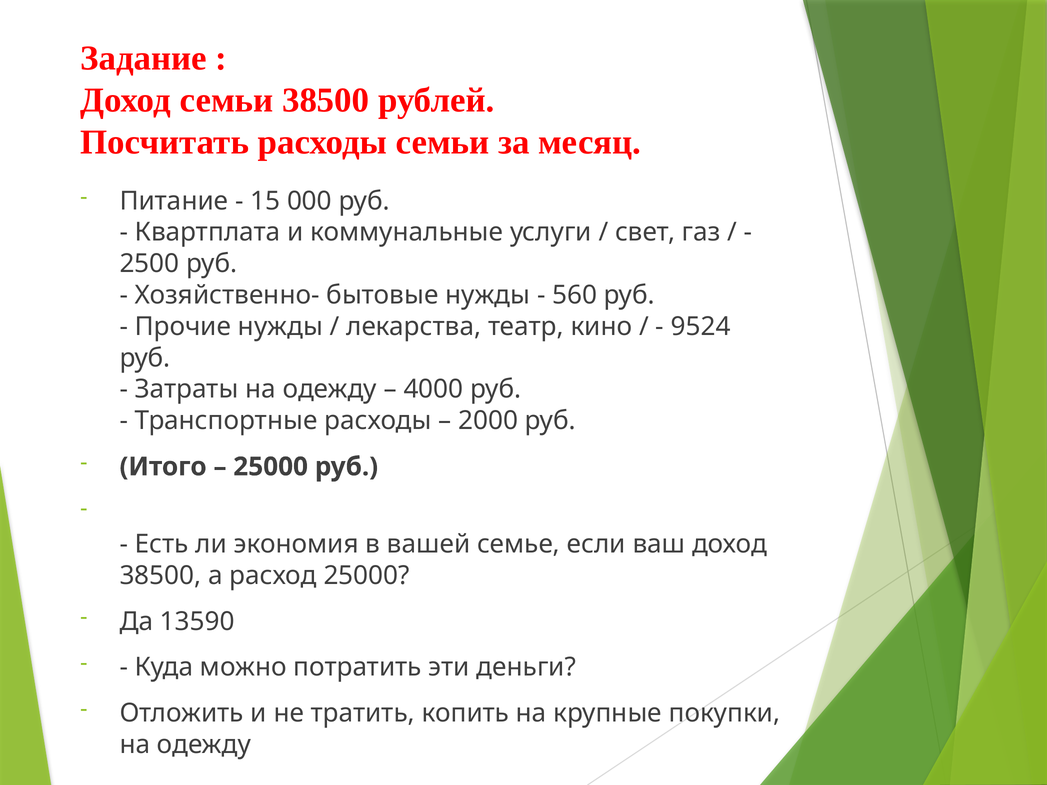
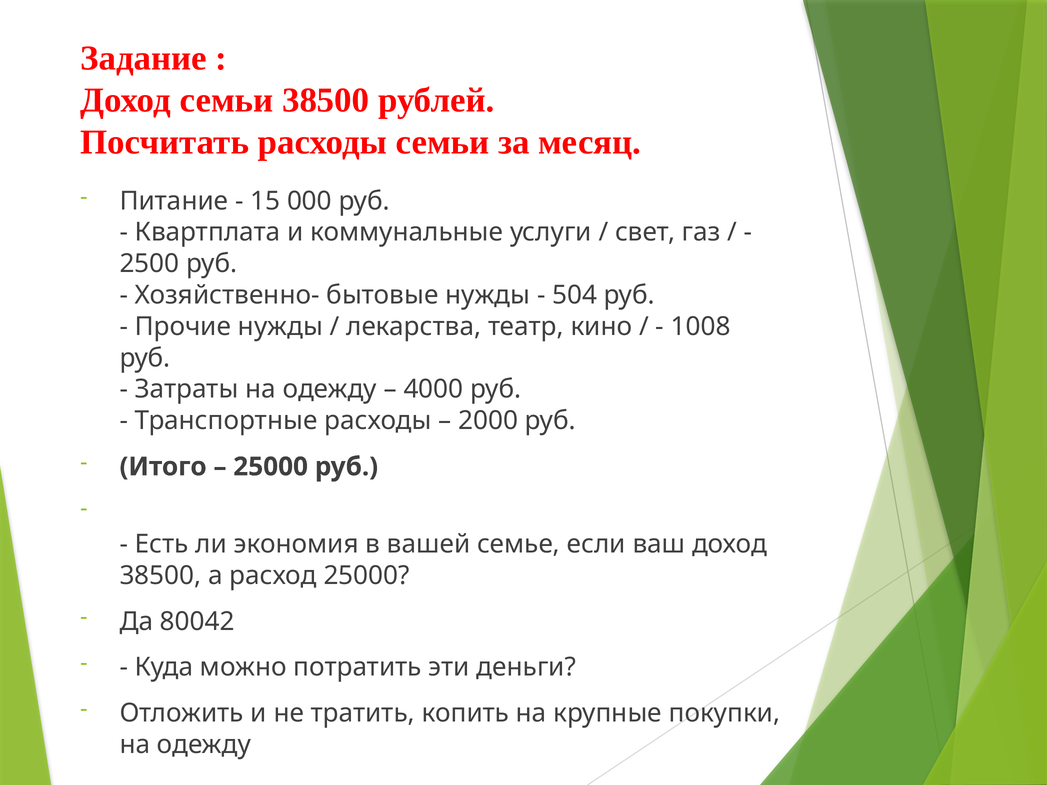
560: 560 -> 504
9524: 9524 -> 1008
13590: 13590 -> 80042
